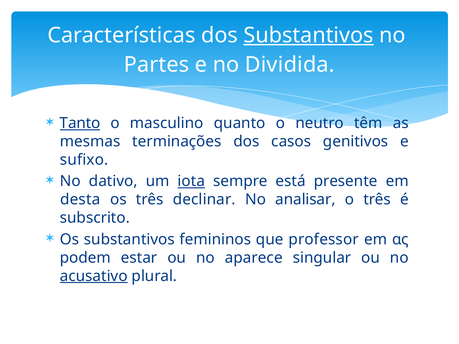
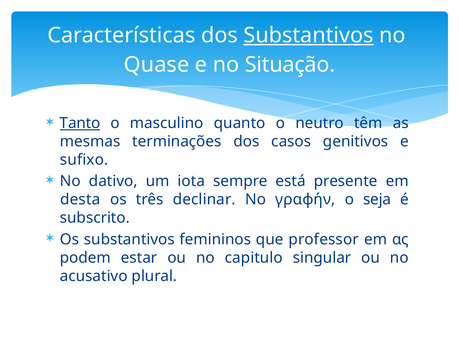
Partes: Partes -> Quase
Dividida: Dividida -> Situação
iota underline: present -> none
analisar: analisar -> γραφήν
o três: três -> seja
aparece: aparece -> capitulo
acusativo underline: present -> none
